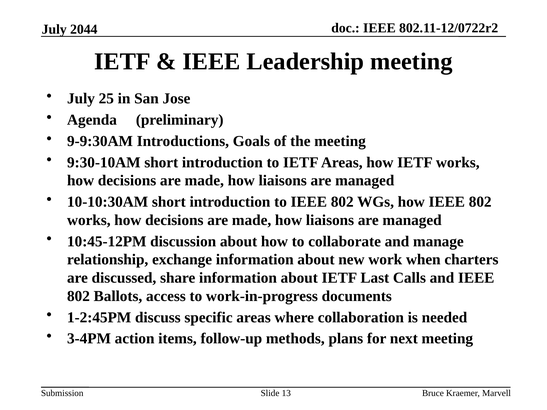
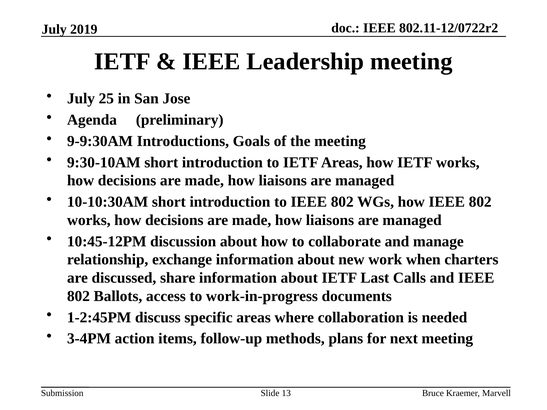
2044: 2044 -> 2019
